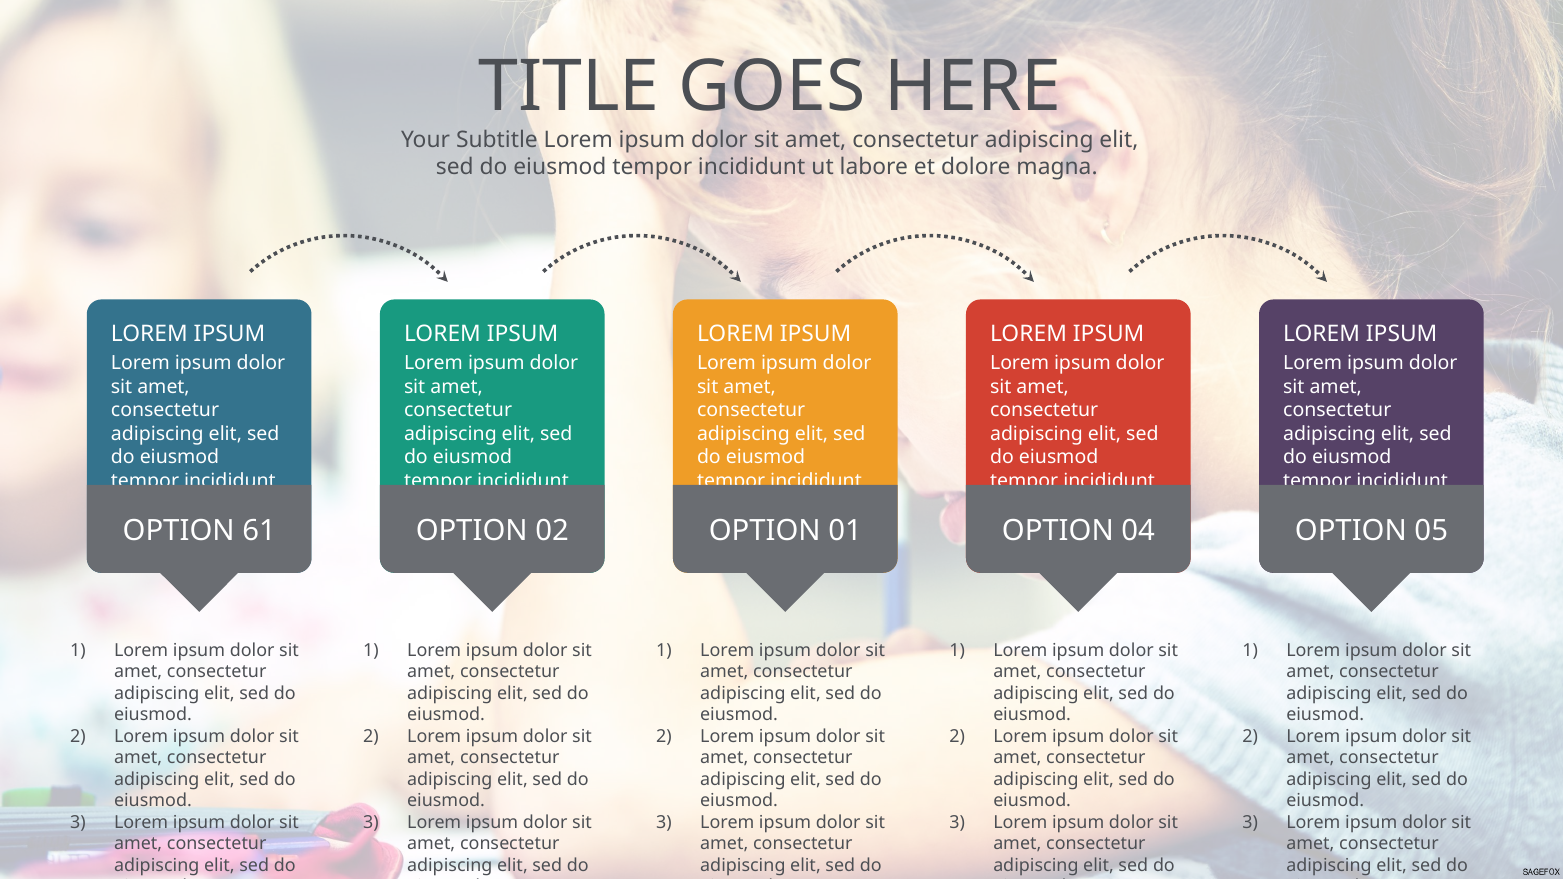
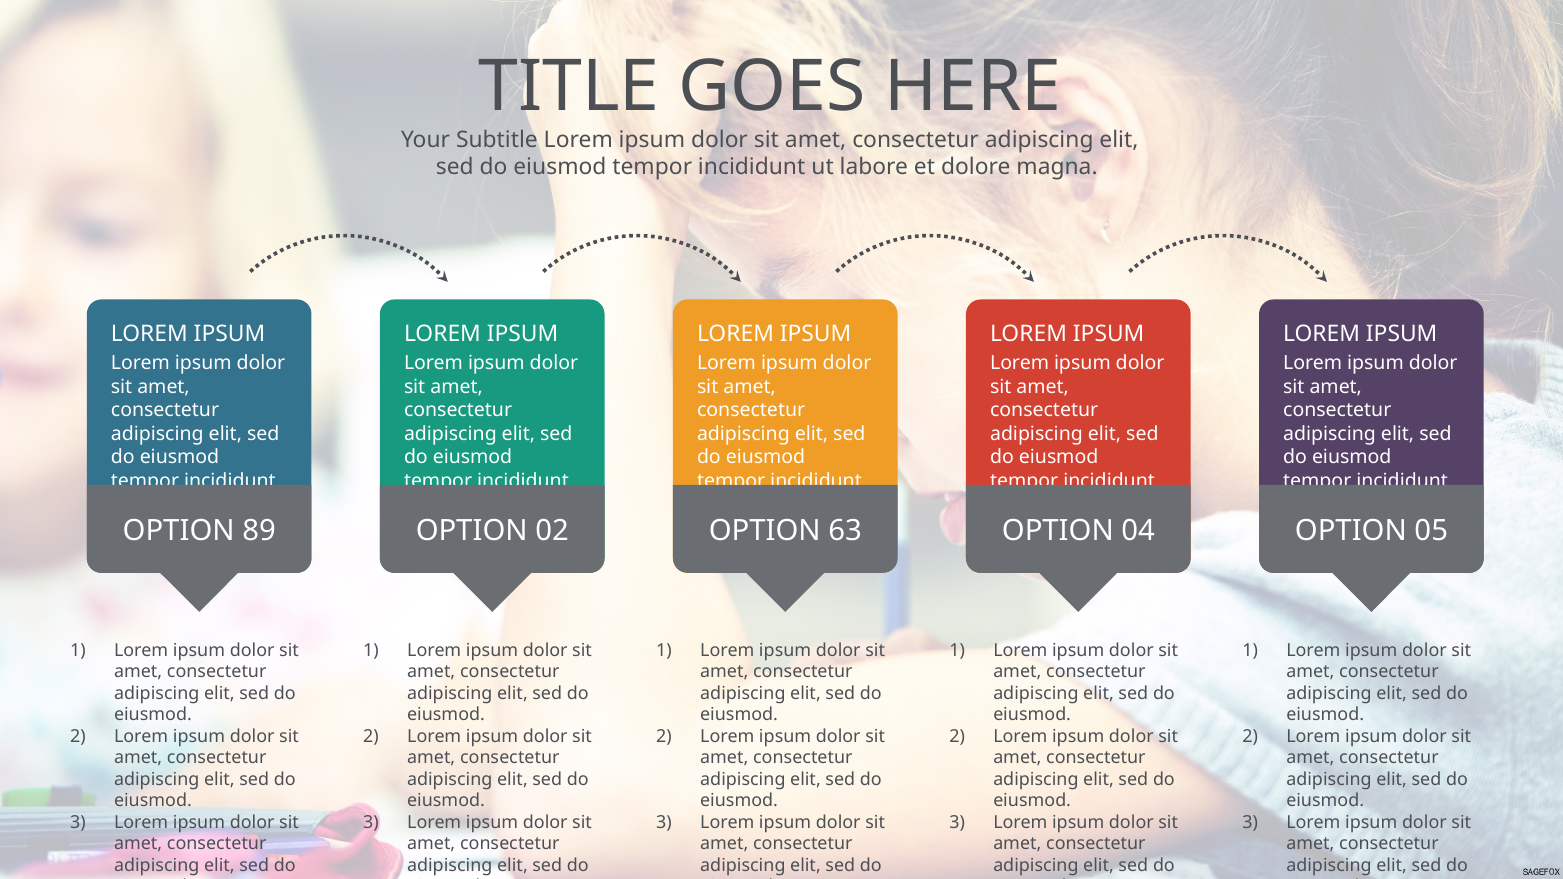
61: 61 -> 89
01: 01 -> 63
